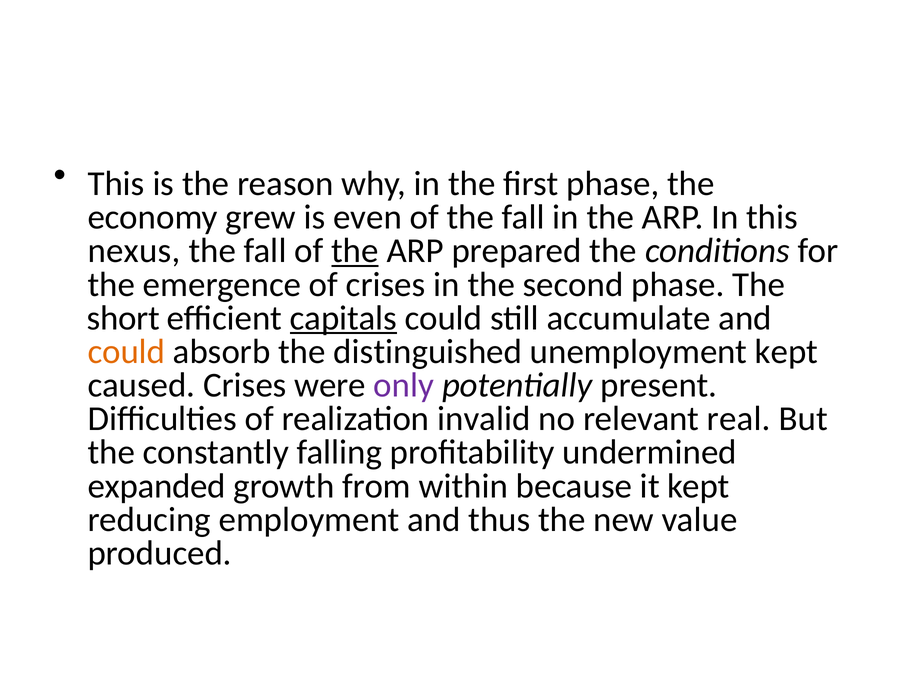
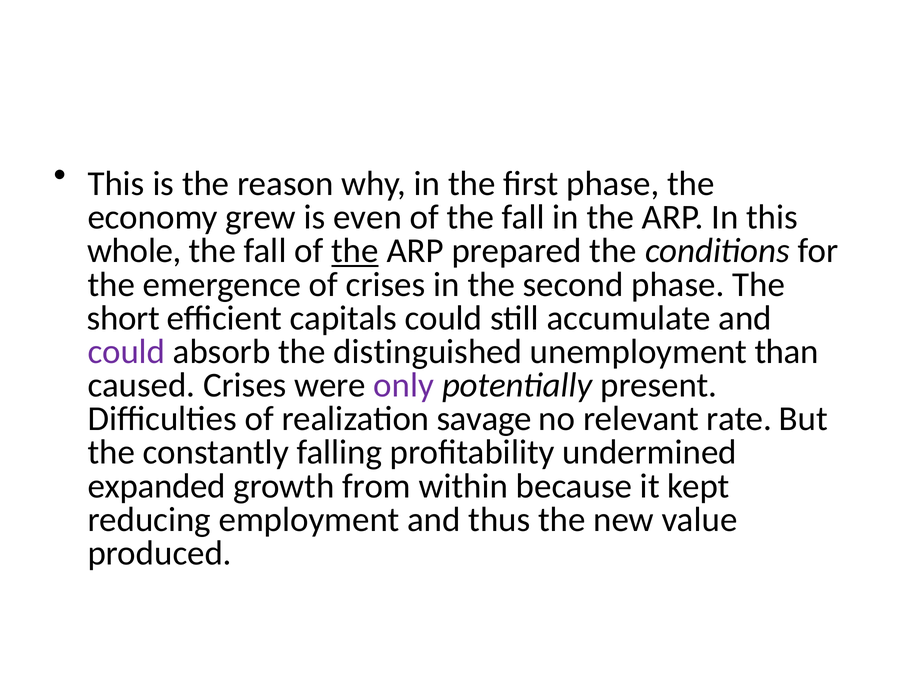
nexus: nexus -> whole
capitals underline: present -> none
could at (126, 352) colour: orange -> purple
unemployment kept: kept -> than
invalid: invalid -> savage
real: real -> rate
